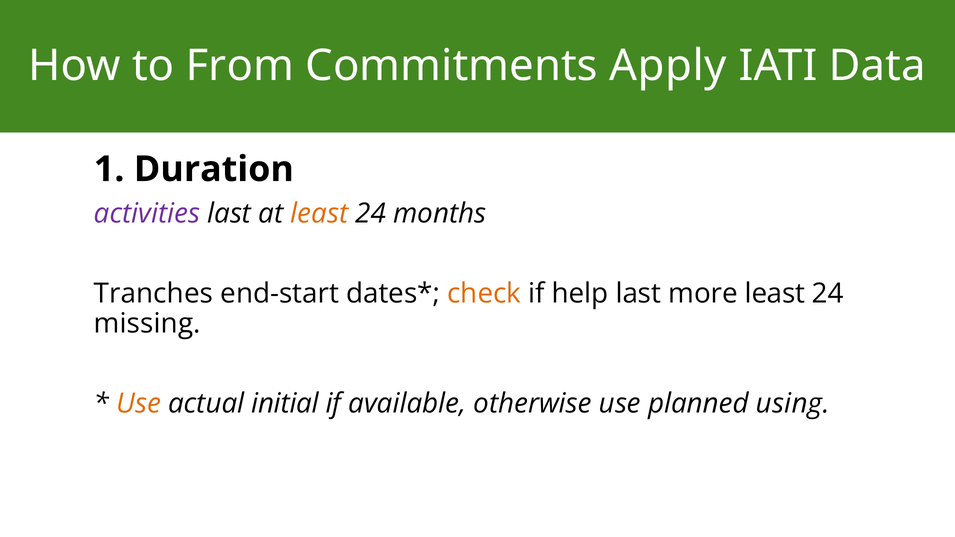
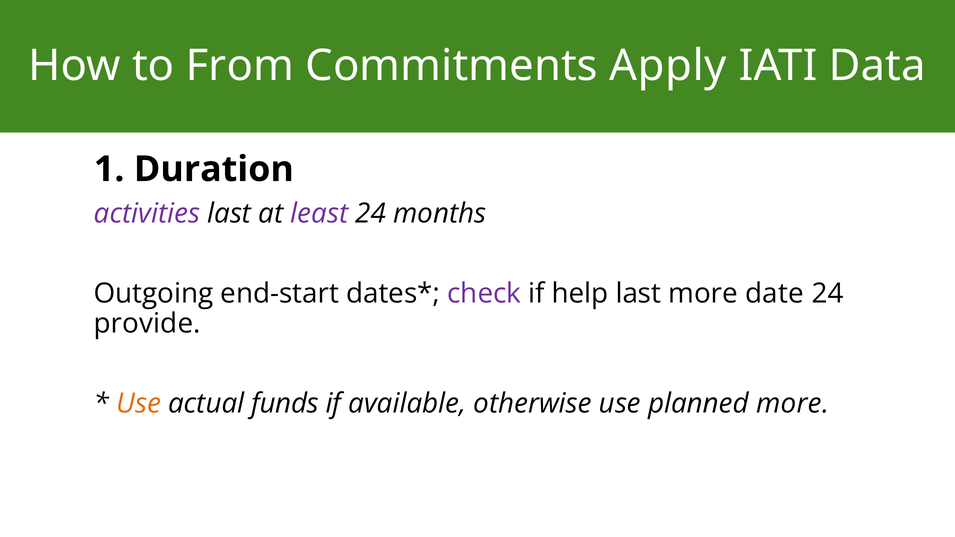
least at (319, 214) colour: orange -> purple
Tranches: Tranches -> Outgoing
check colour: orange -> purple
more least: least -> date
missing: missing -> provide
initial: initial -> funds
planned using: using -> more
